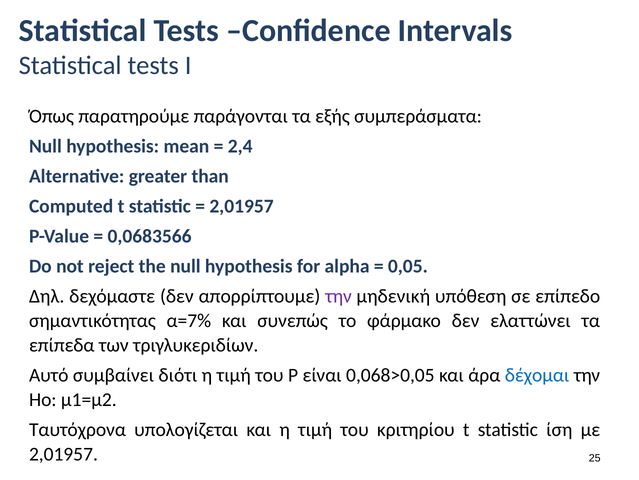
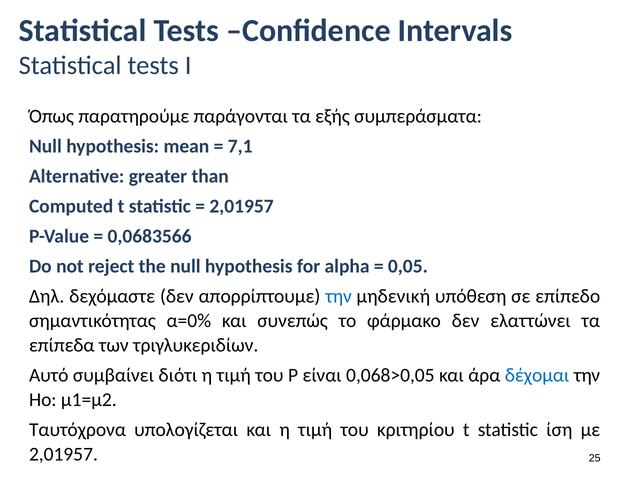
2,4: 2,4 -> 7,1
την at (339, 296) colour: purple -> blue
α=7%: α=7% -> α=0%
